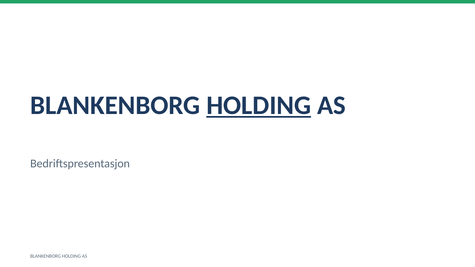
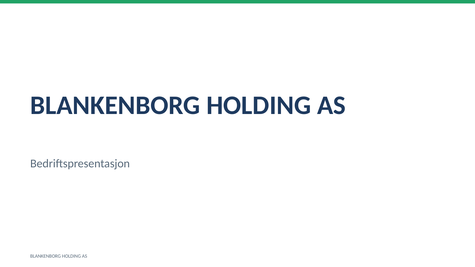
HOLDING at (259, 105) underline: present -> none
